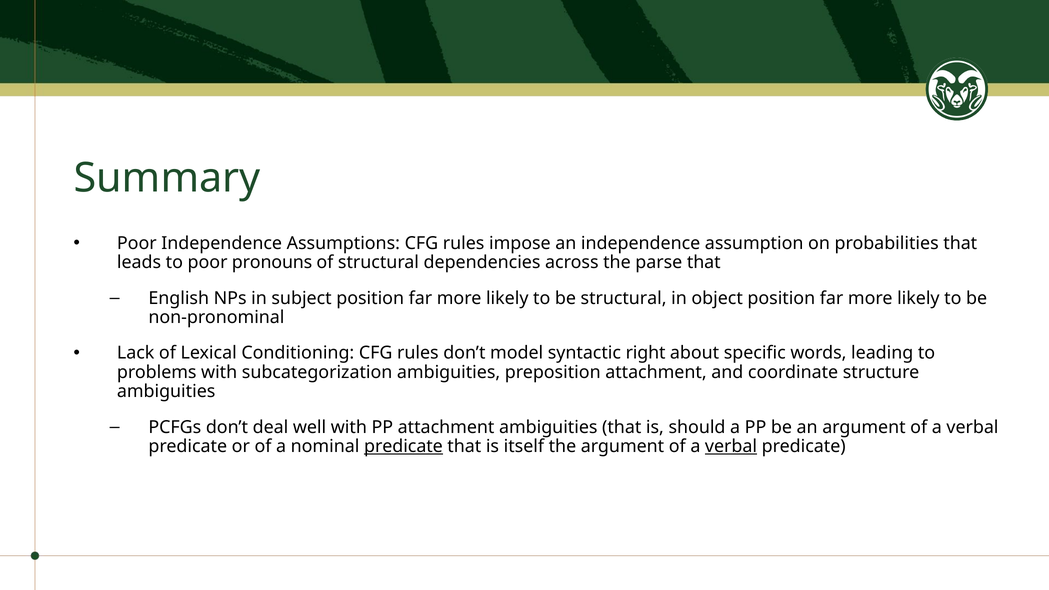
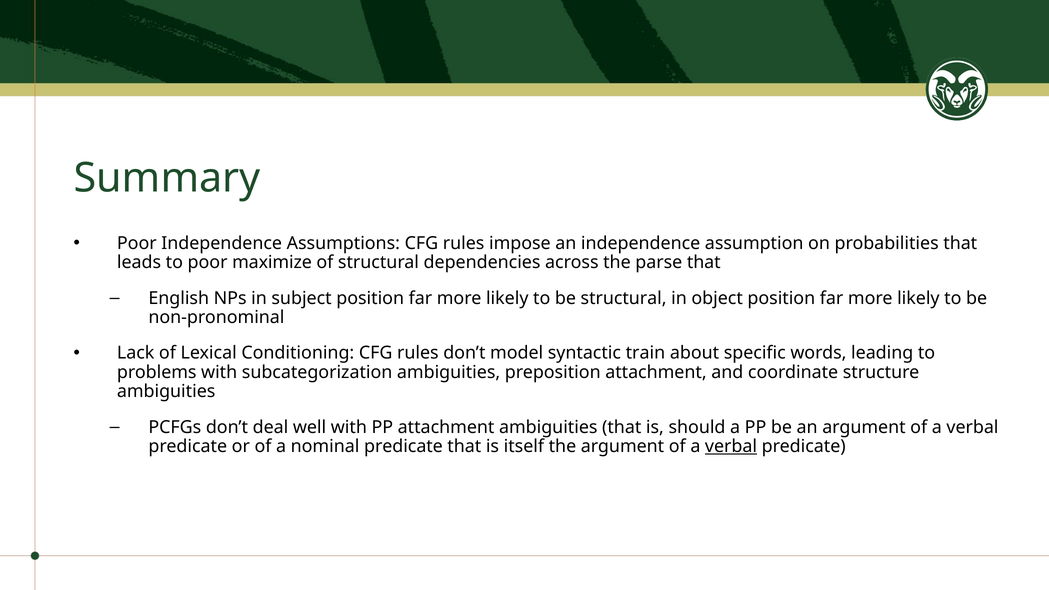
pronouns: pronouns -> maximize
right: right -> train
predicate at (403, 447) underline: present -> none
